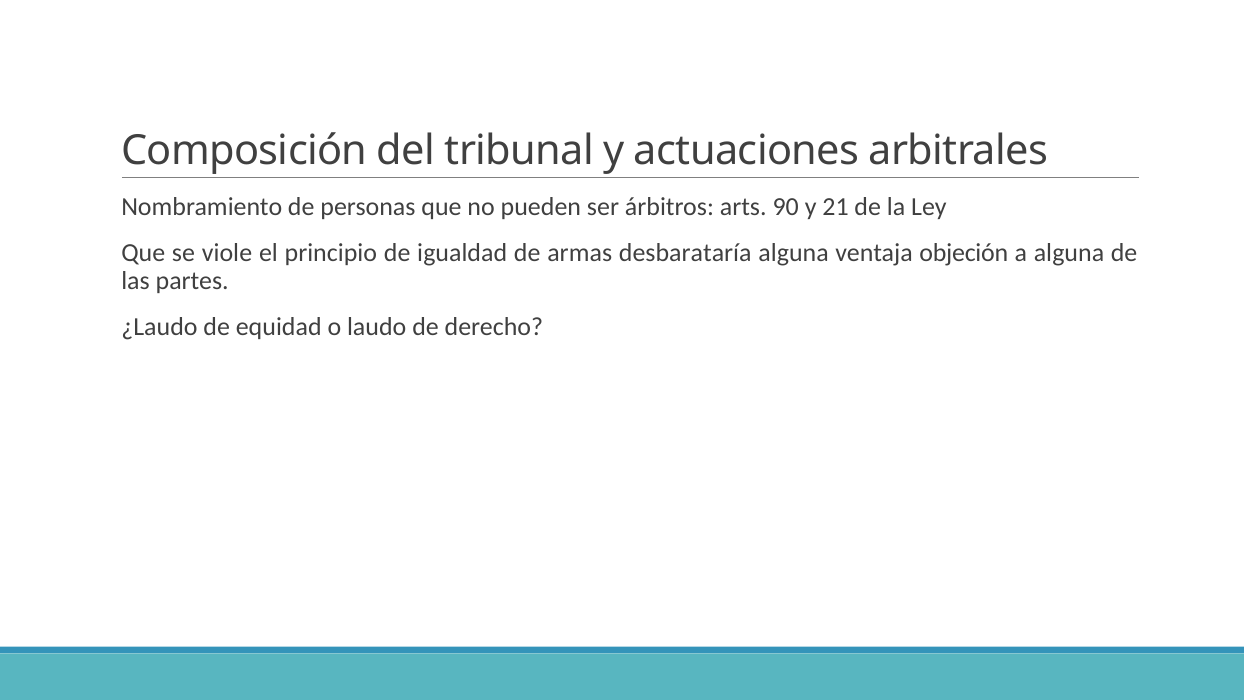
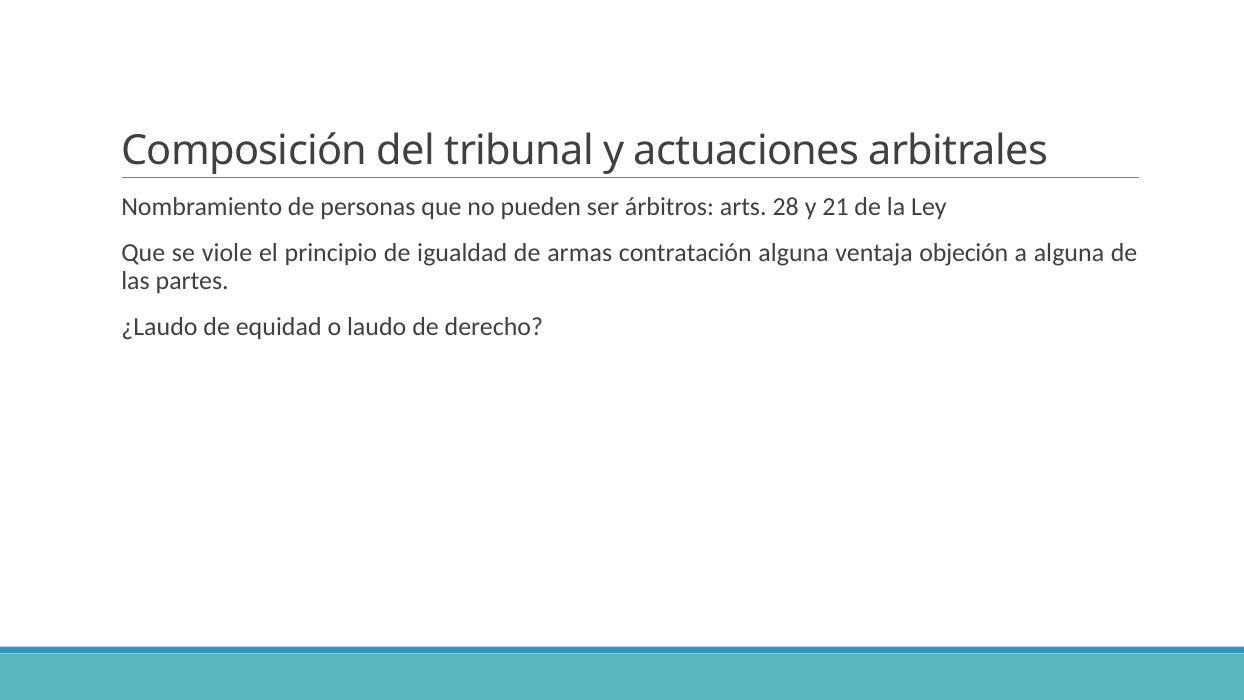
90: 90 -> 28
desbarataría: desbarataría -> contratación
